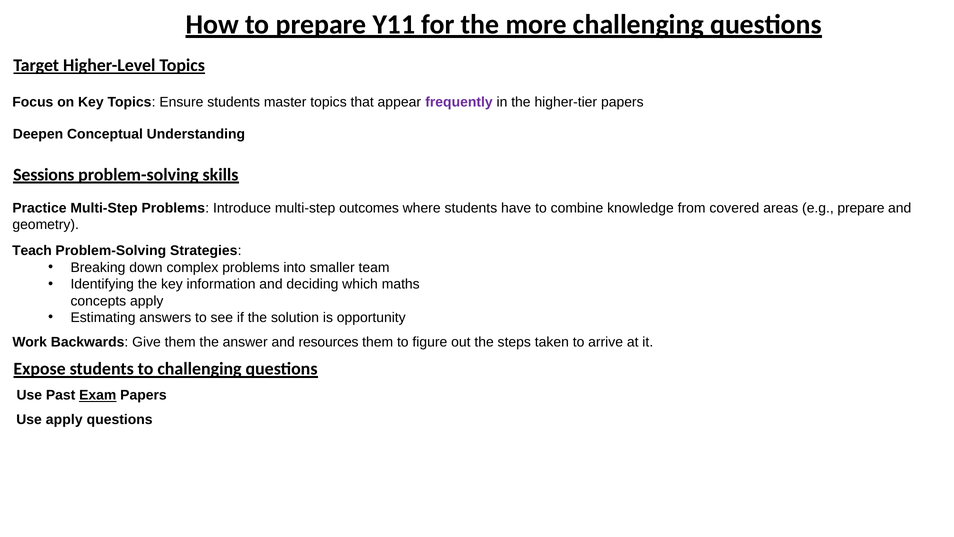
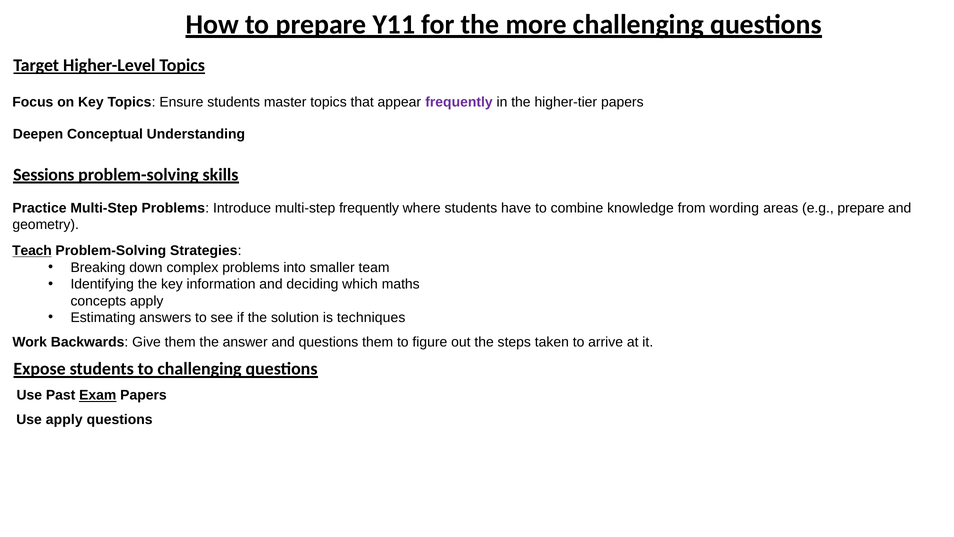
multi-step outcomes: outcomes -> frequently
covered: covered -> wording
Teach underline: none -> present
opportunity: opportunity -> techniques
and resources: resources -> questions
